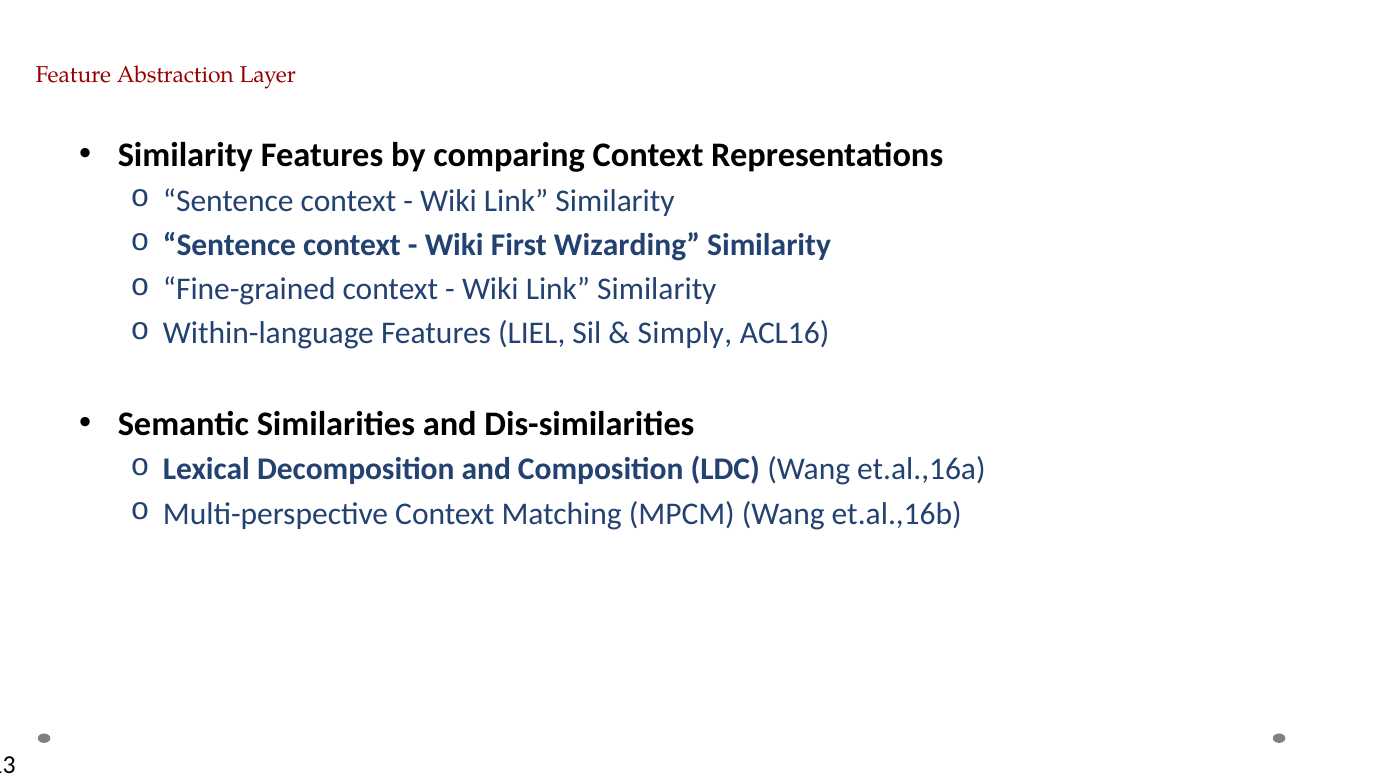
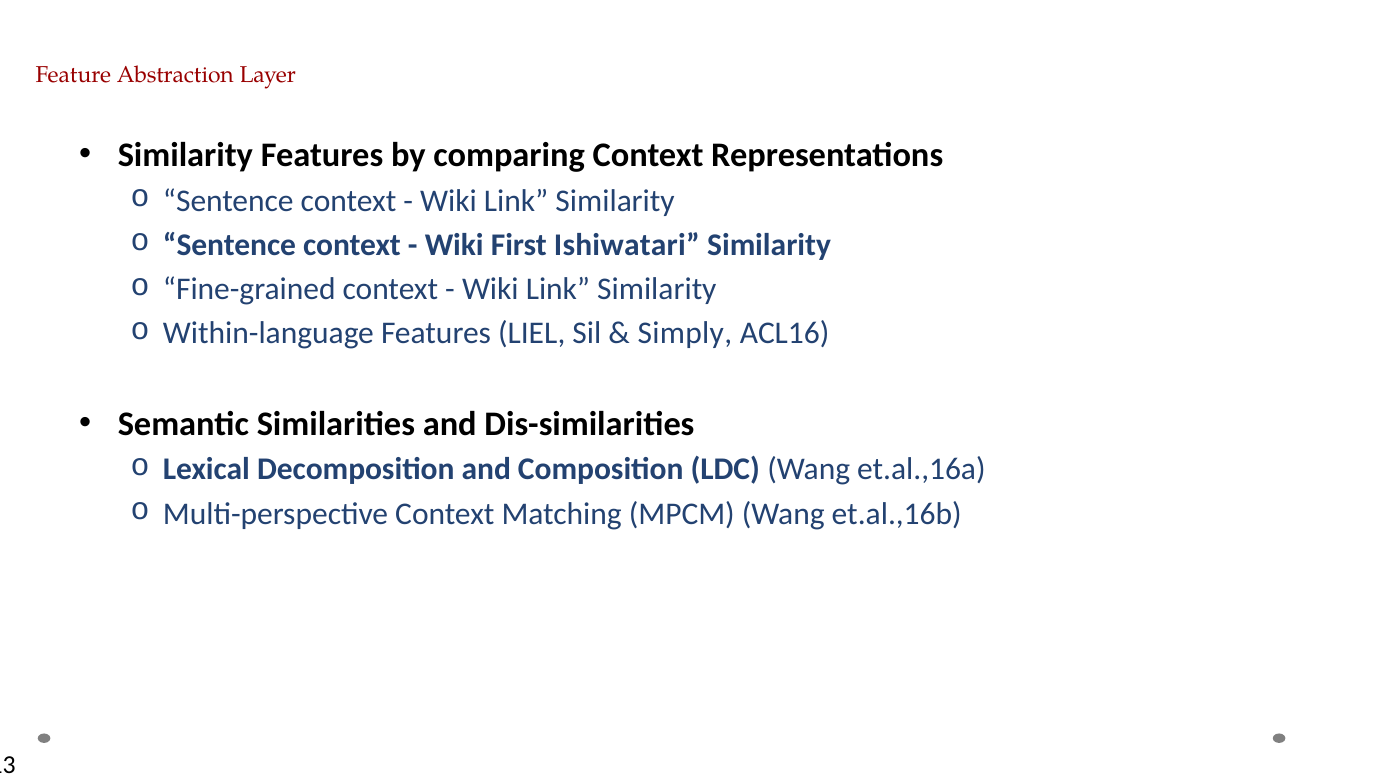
Wizarding: Wizarding -> Ishiwatari
